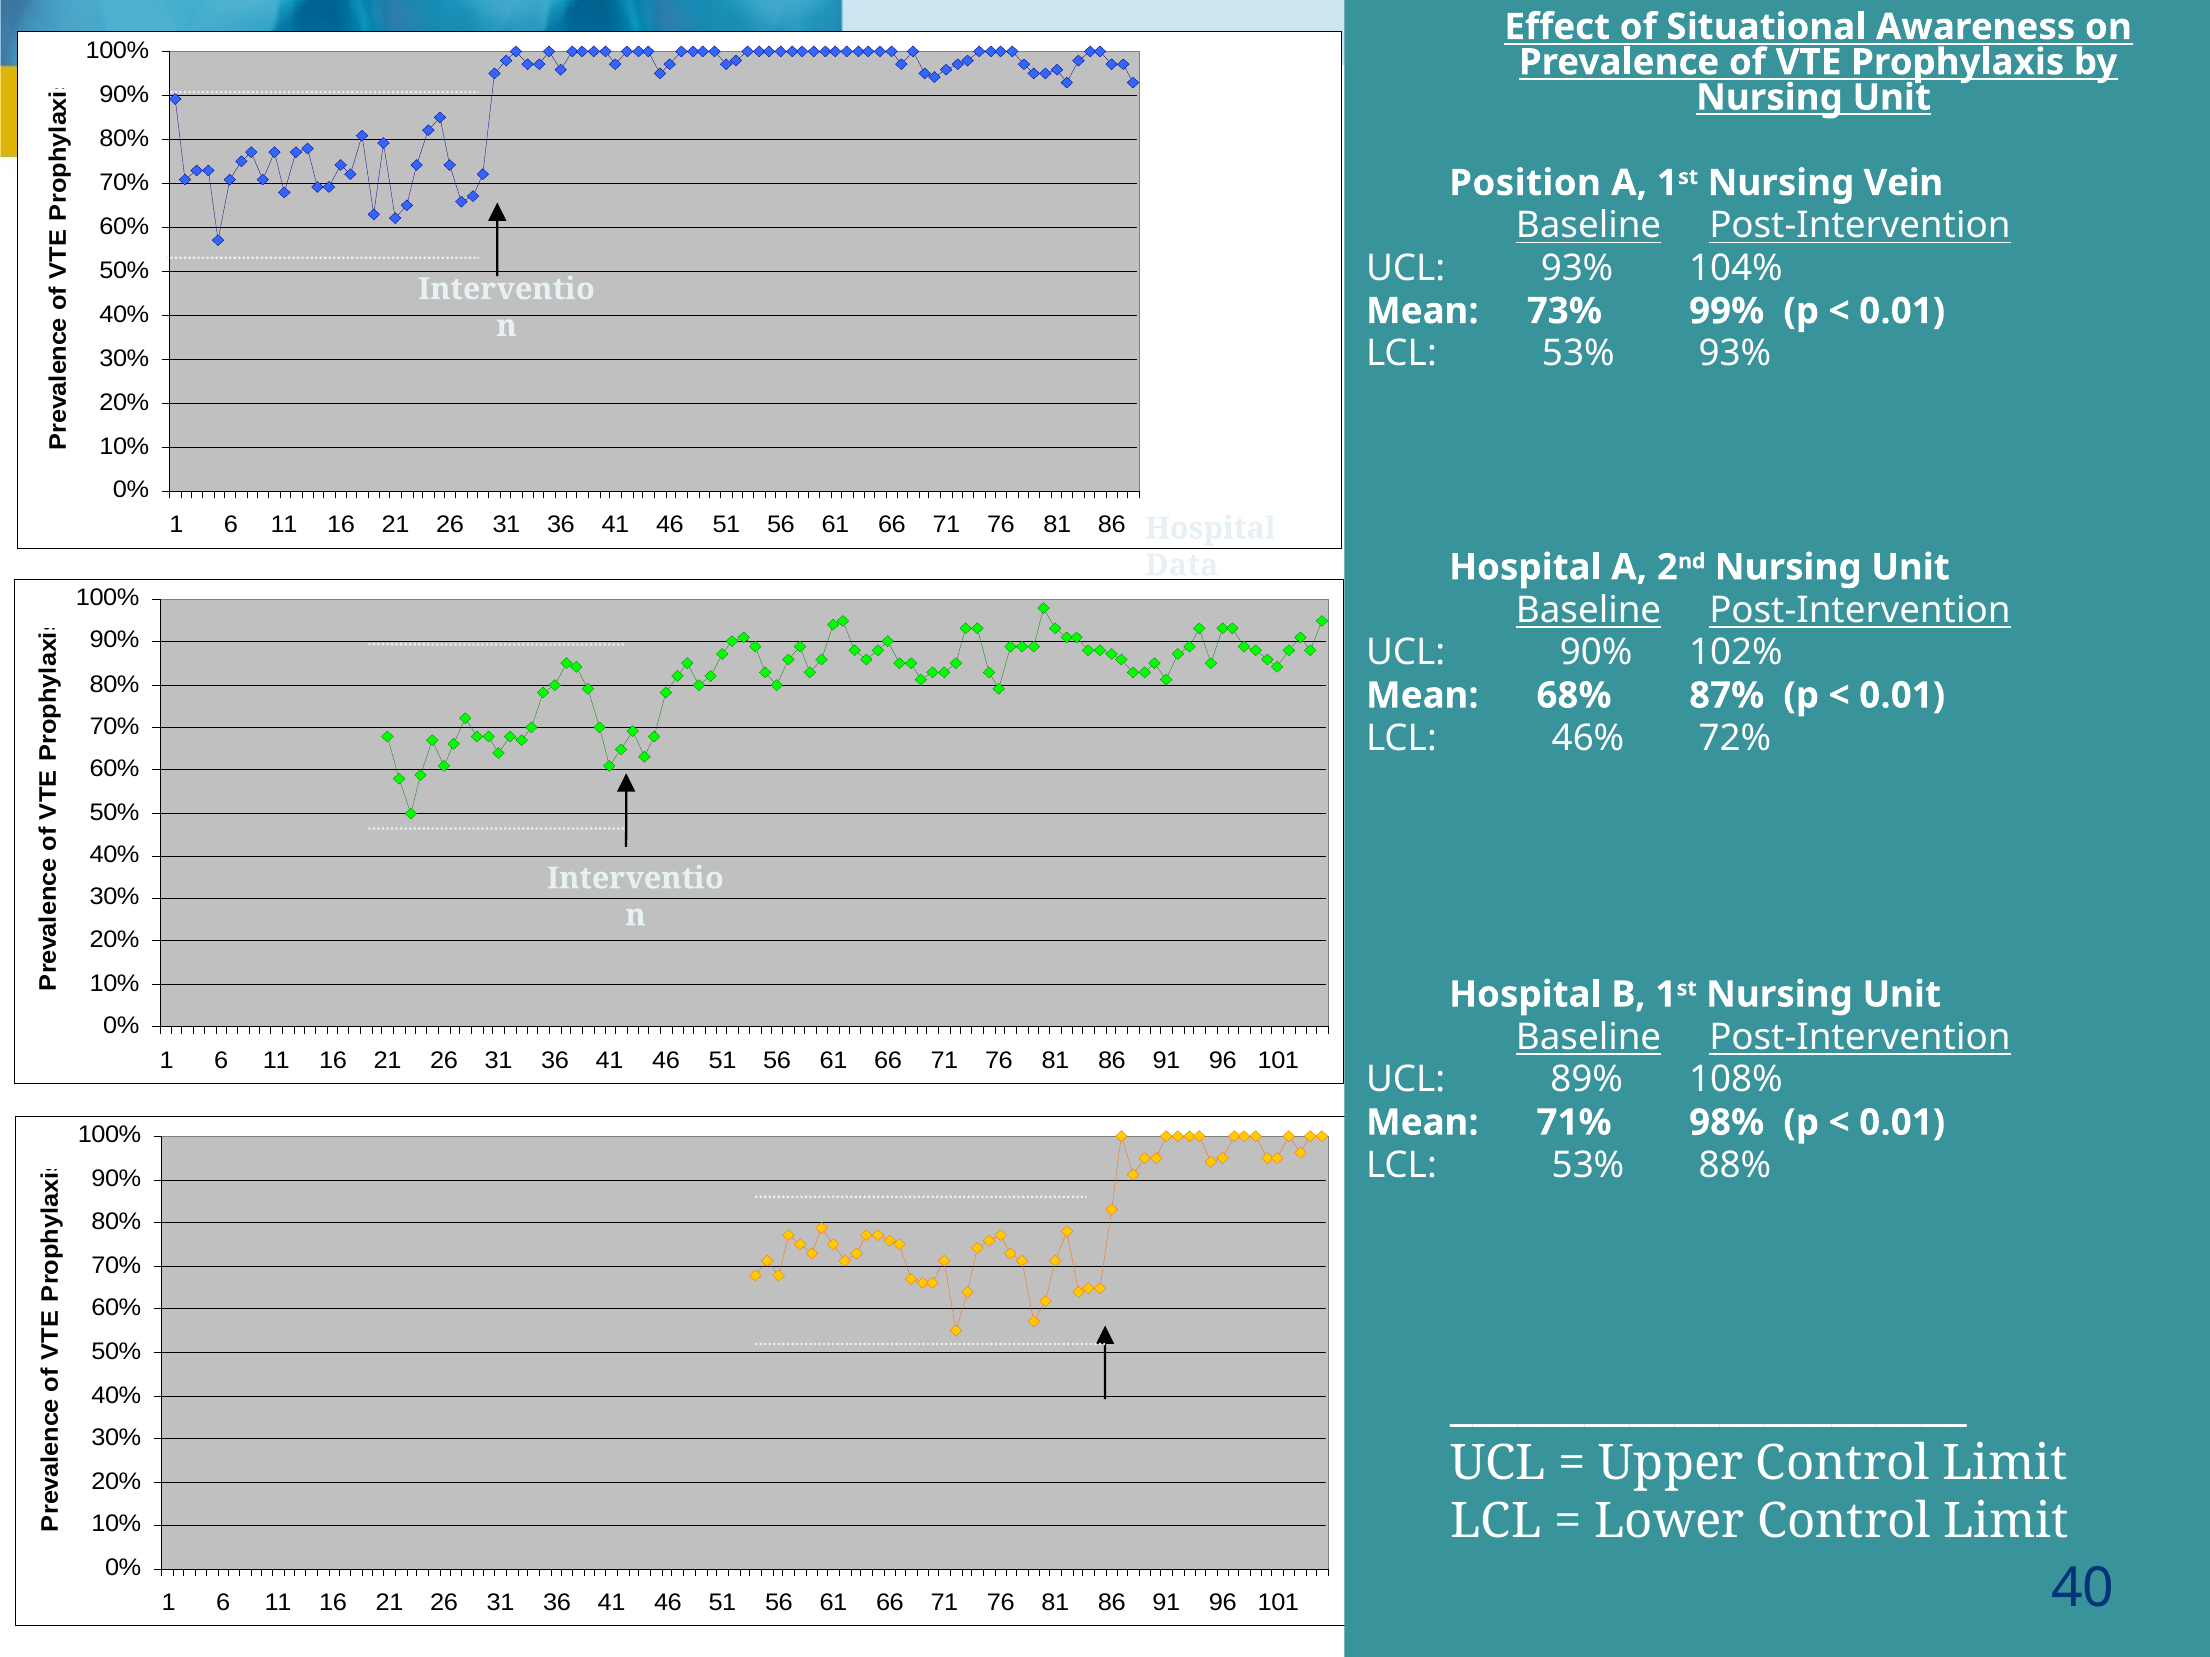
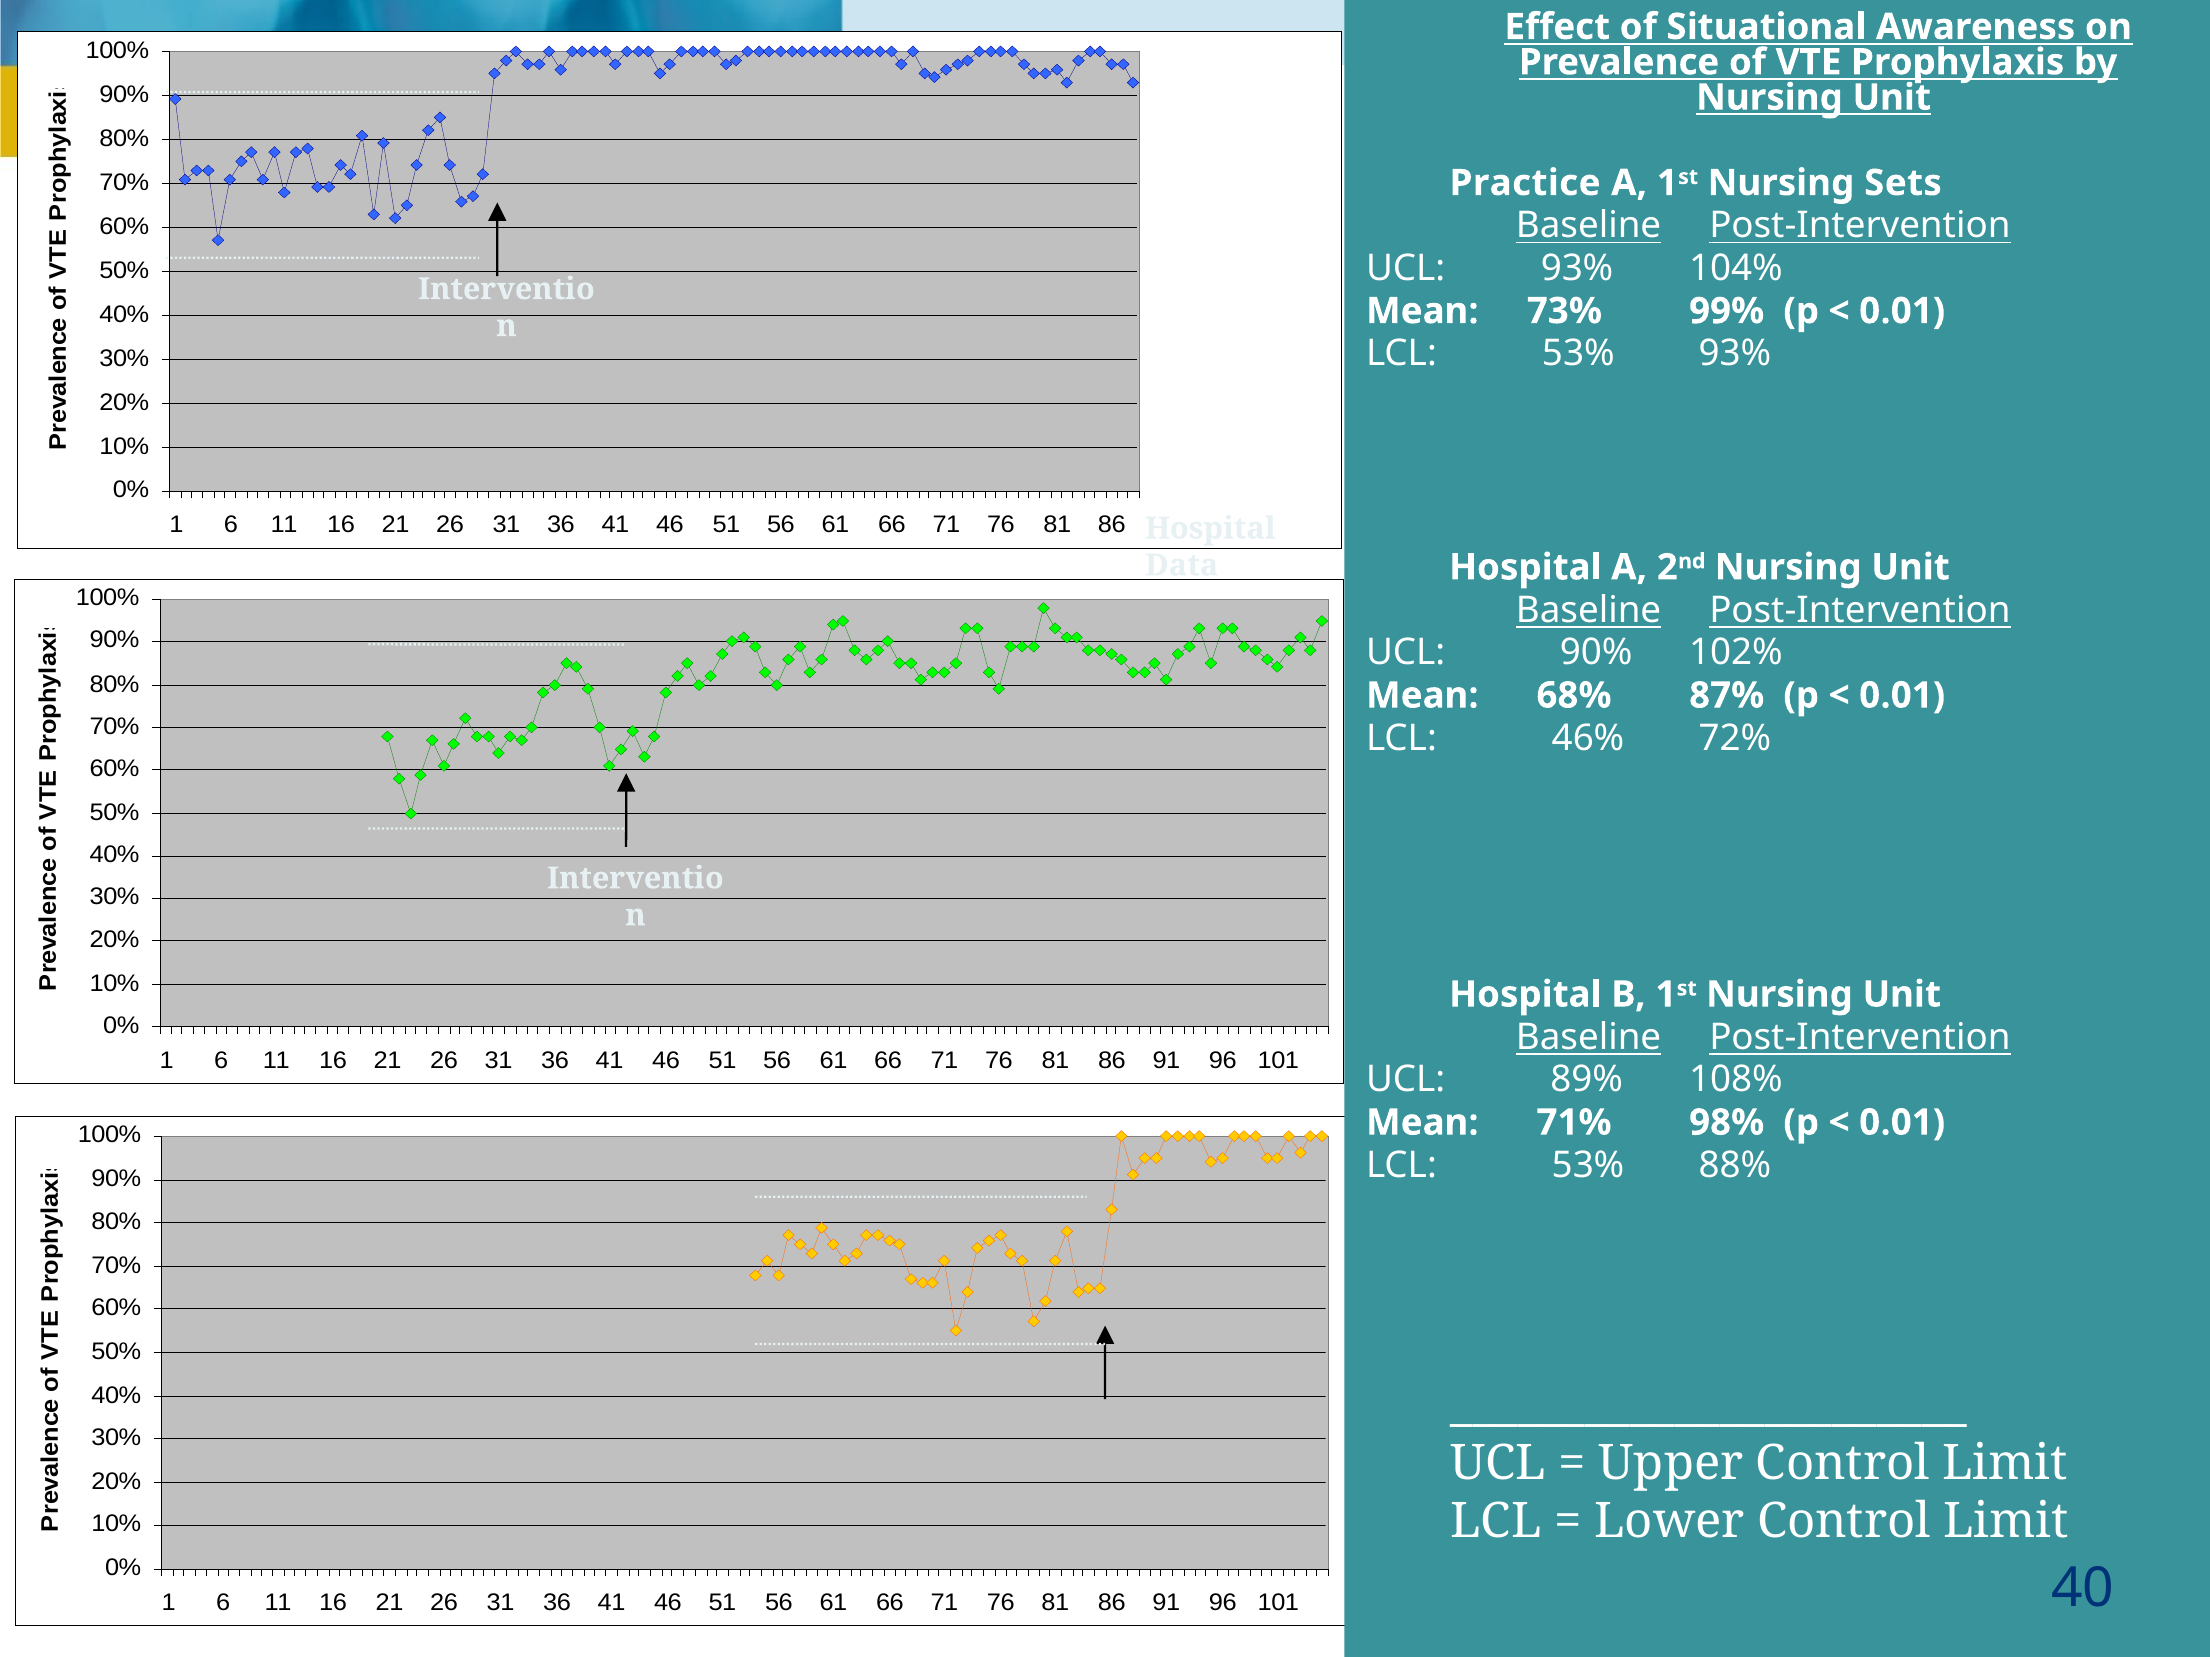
Position: Position -> Practice
Vein: Vein -> Sets
